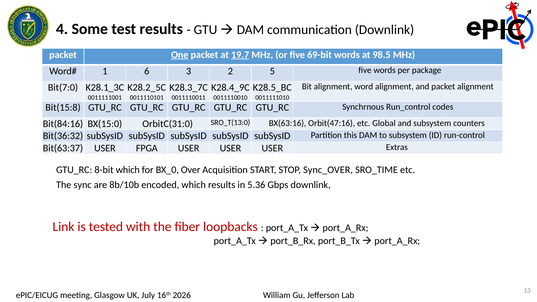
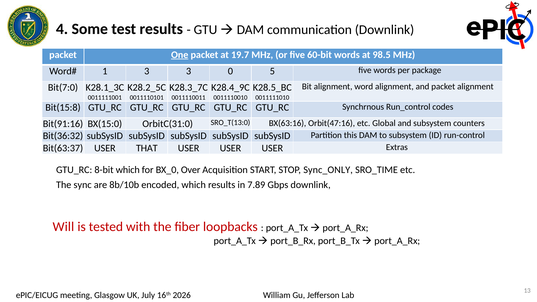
19.7 underline: present -> none
69-bit: 69-bit -> 60-bit
1 6: 6 -> 3
2: 2 -> 0
Bit(84:16: Bit(84:16 -> Bit(91:16
FPGA: FPGA -> THAT
Sync_OVER: Sync_OVER -> Sync_ONLY
5.36: 5.36 -> 7.89
Link: Link -> Will
